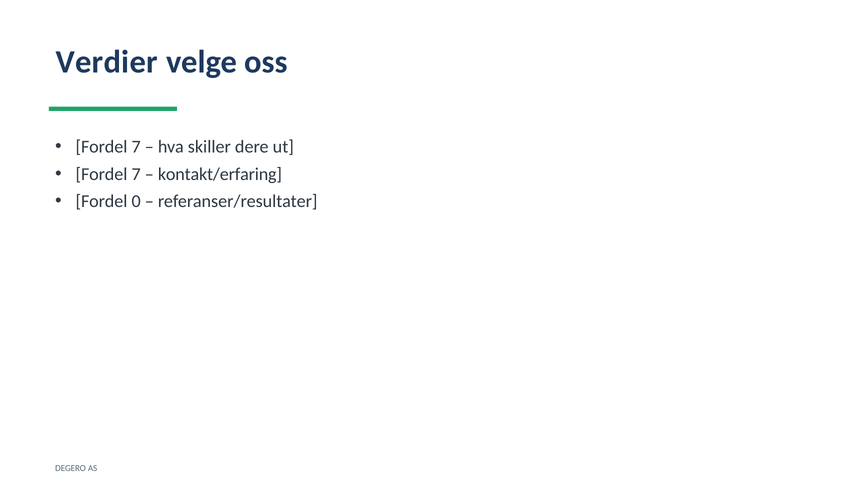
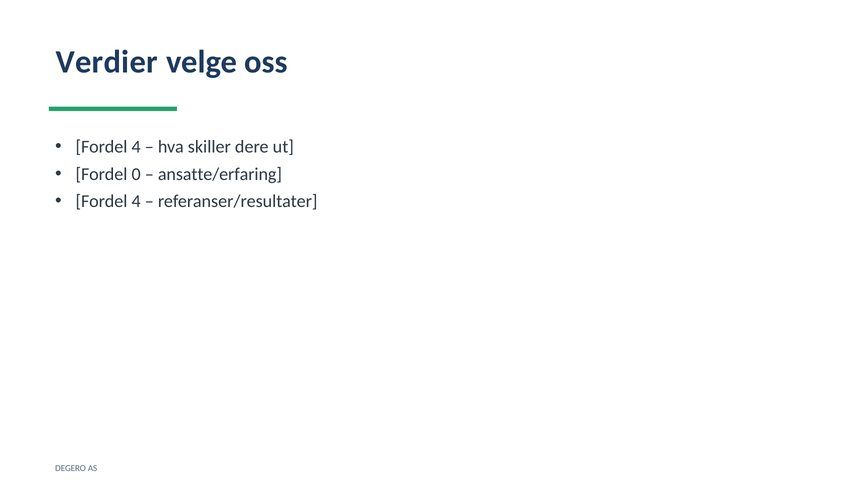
7 at (136, 147): 7 -> 4
7 at (136, 174): 7 -> 0
kontakt/erfaring: kontakt/erfaring -> ansatte/erfaring
0 at (136, 201): 0 -> 4
